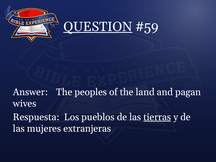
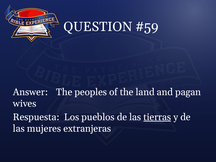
QUESTION underline: present -> none
